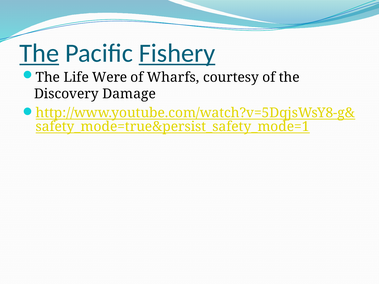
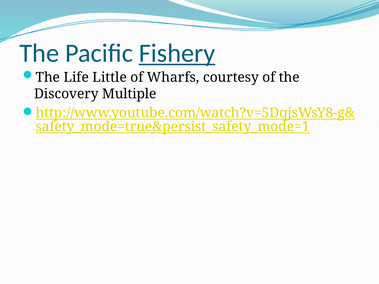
The at (39, 53) underline: present -> none
Were: Were -> Little
Damage: Damage -> Multiple
